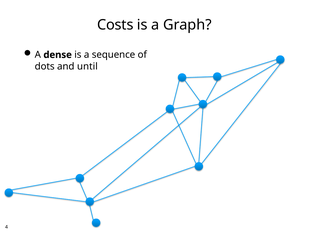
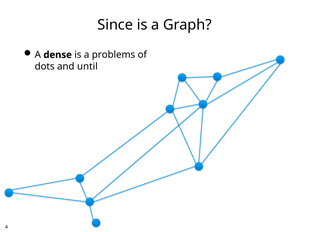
Costs: Costs -> Since
sequence: sequence -> problems
